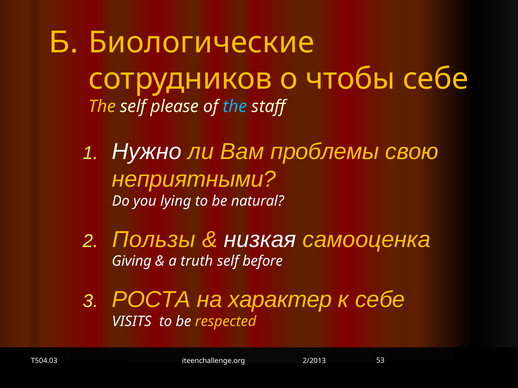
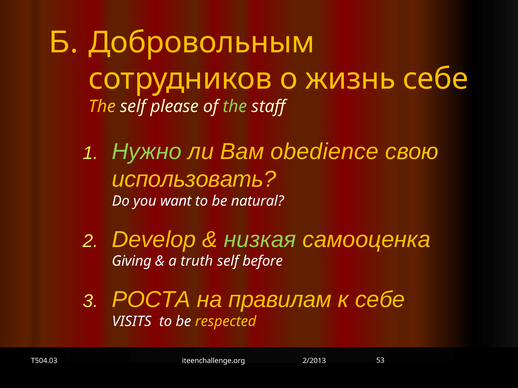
Биологические: Биологические -> Добровольным
чтобы: чтобы -> жизнь
the at (235, 107) colour: light blue -> light green
Нужно colour: white -> light green
проблемы: проблемы -> obedience
неприятными: неприятными -> использовать
lying: lying -> want
Пользы: Пользы -> Develop
низкая colour: white -> light green
характер: характер -> правилам
